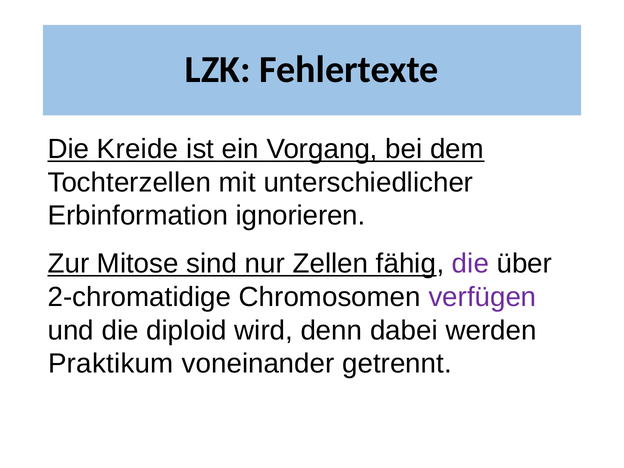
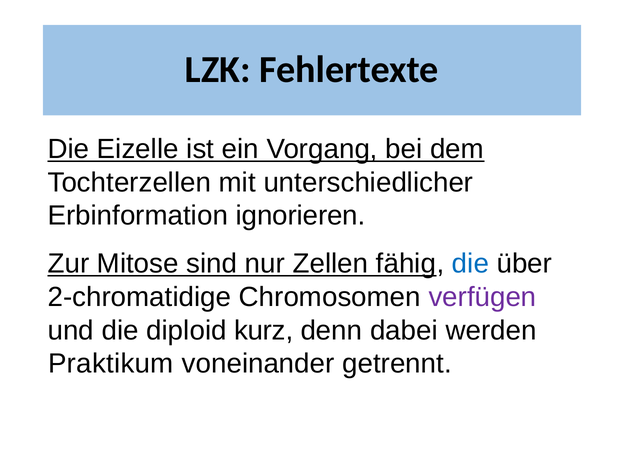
Kreide: Kreide -> Eizelle
die at (470, 264) colour: purple -> blue
wird: wird -> kurz
